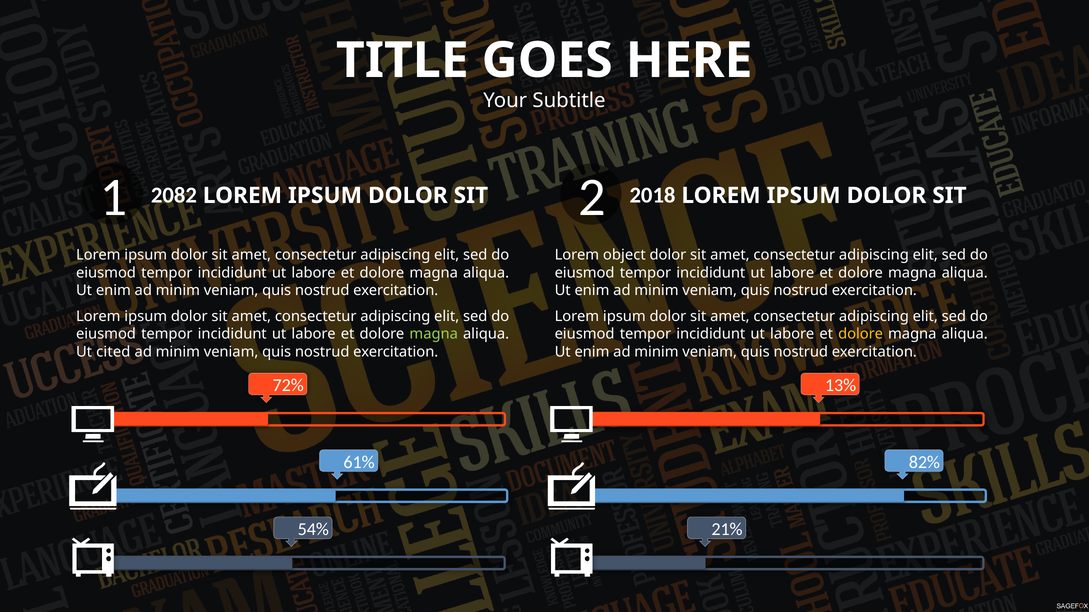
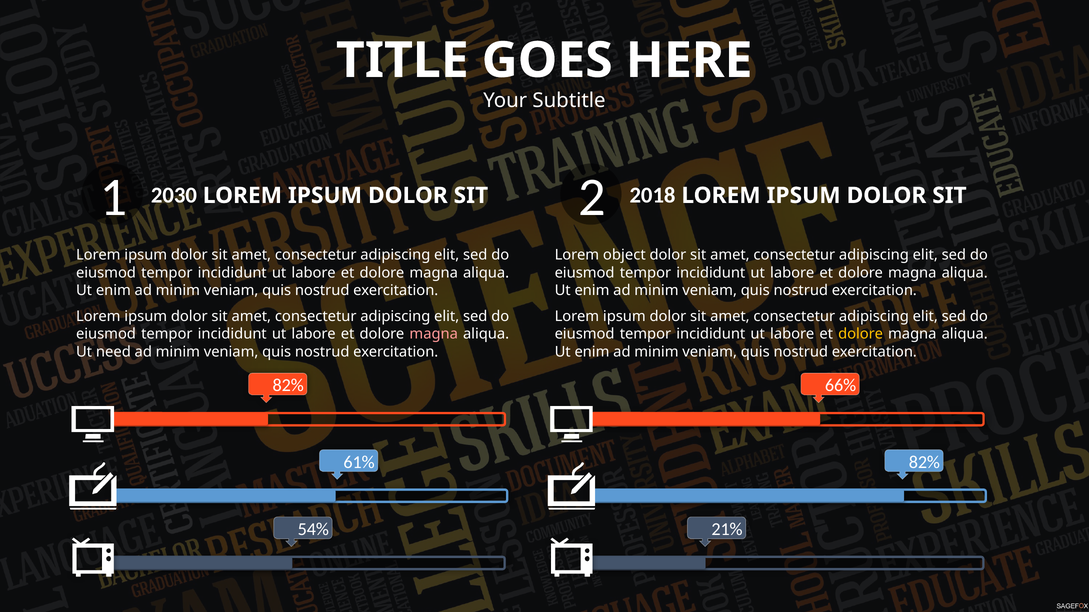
2082: 2082 -> 2030
magna at (434, 334) colour: light green -> pink
cited: cited -> need
72% at (288, 386): 72% -> 82%
13%: 13% -> 66%
